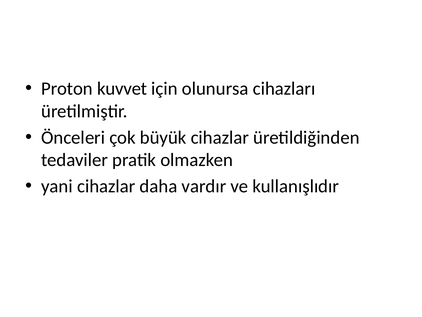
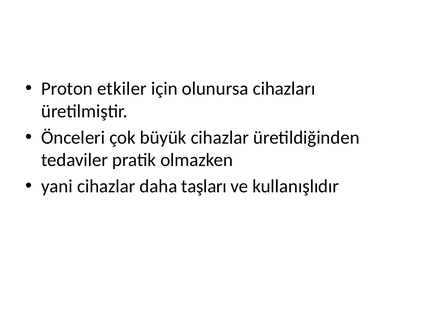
kuvvet: kuvvet -> etkiler
vardır: vardır -> taşları
